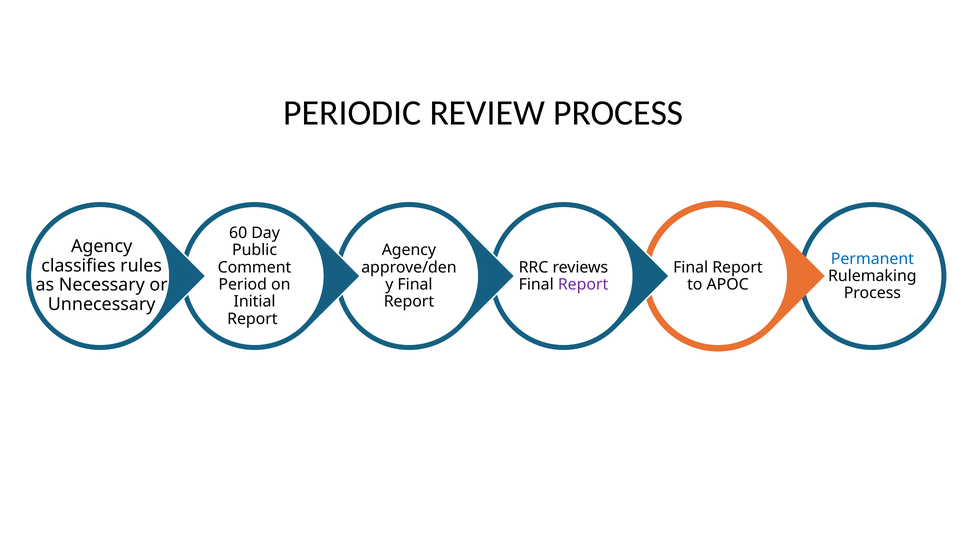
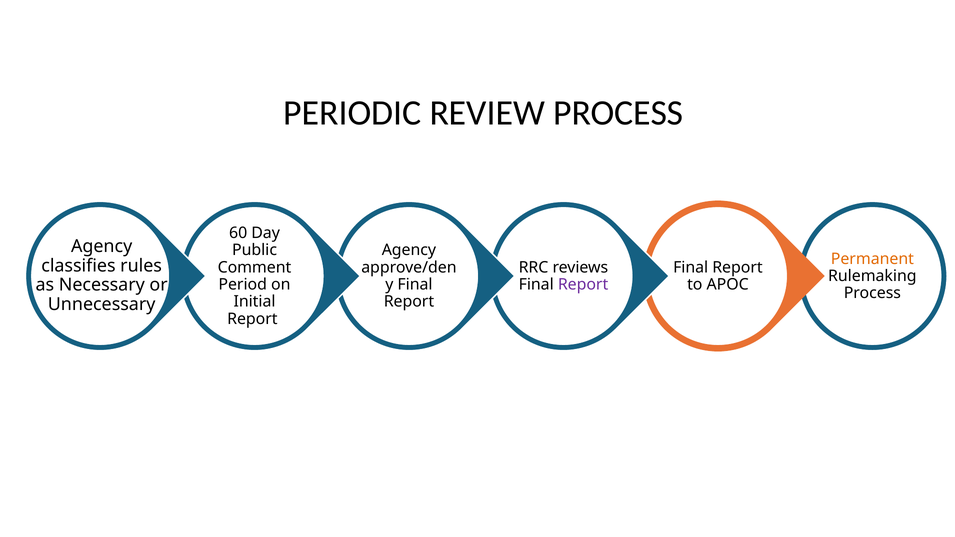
Permanent colour: blue -> orange
